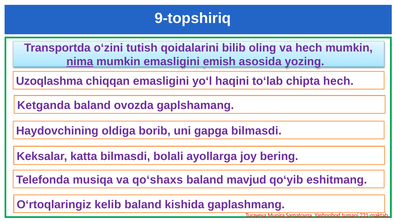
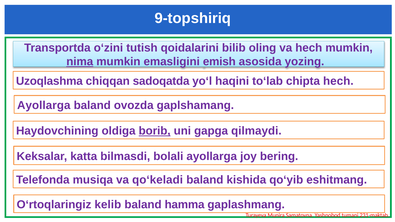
chiqqan emasligini: emasligini -> sadoqatda
Ketganda at (44, 105): Ketganda -> Ayollarga
borib underline: none -> present
gapga bilmasdi: bilmasdi -> qilmaydi
qo‘shaxs: qo‘shaxs -> qo‘keladi
mavjud: mavjud -> kishida
kishida: kishida -> hamma
